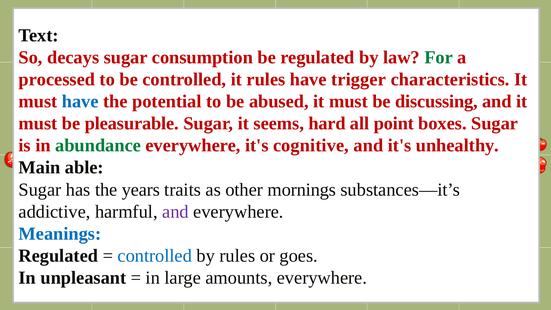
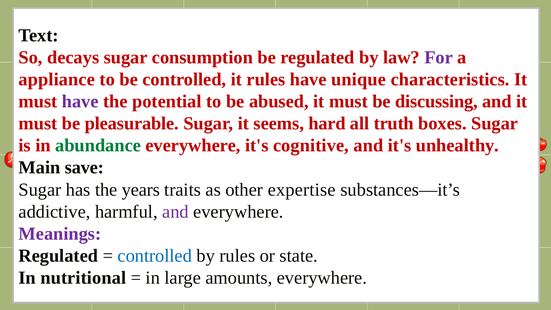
For colour: green -> purple
processed: processed -> appliance
trigger: trigger -> unique
have at (80, 101) colour: blue -> purple
point: point -> truth
able: able -> save
mornings: mornings -> expertise
Meanings colour: blue -> purple
goes: goes -> state
unpleasant: unpleasant -> nutritional
